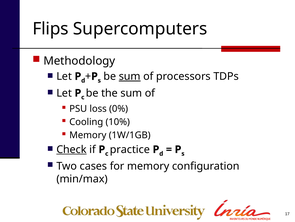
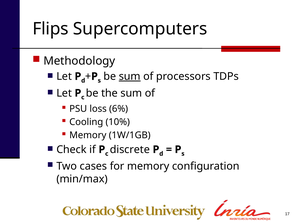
0%: 0% -> 6%
Check underline: present -> none
practice: practice -> discrete
